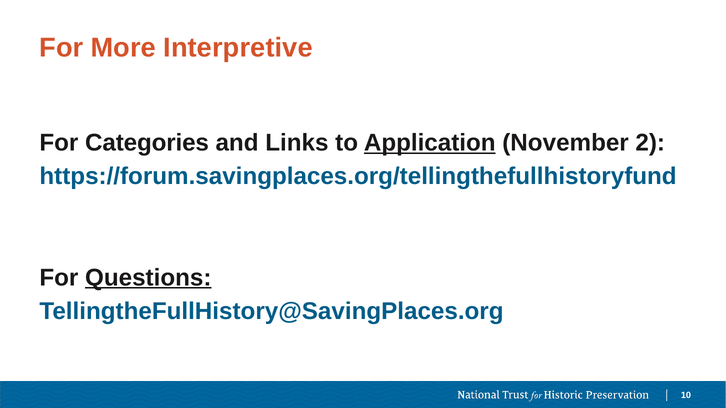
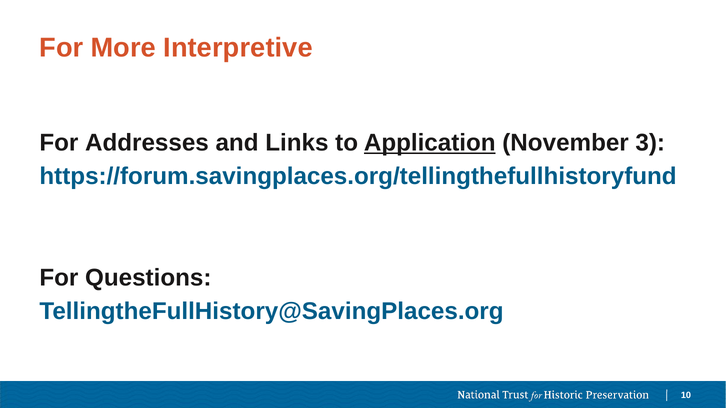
Categories: Categories -> Addresses
2: 2 -> 3
Questions underline: present -> none
